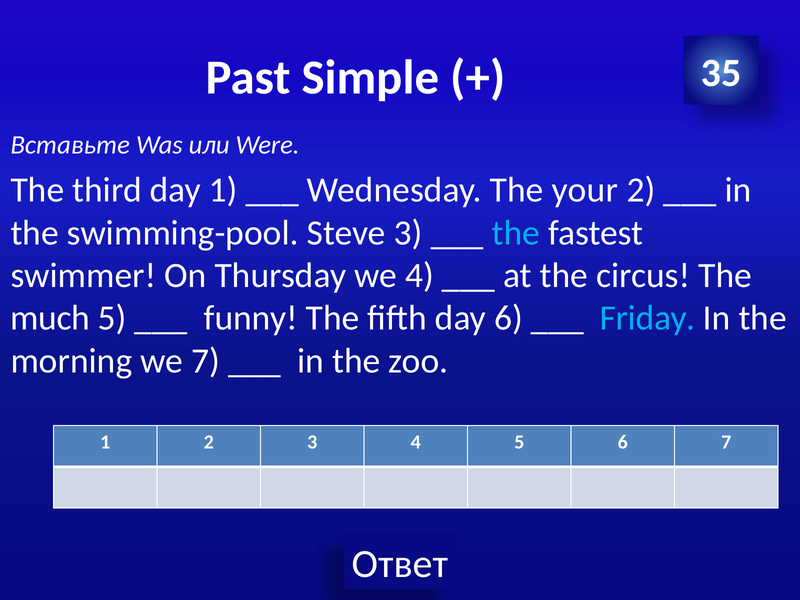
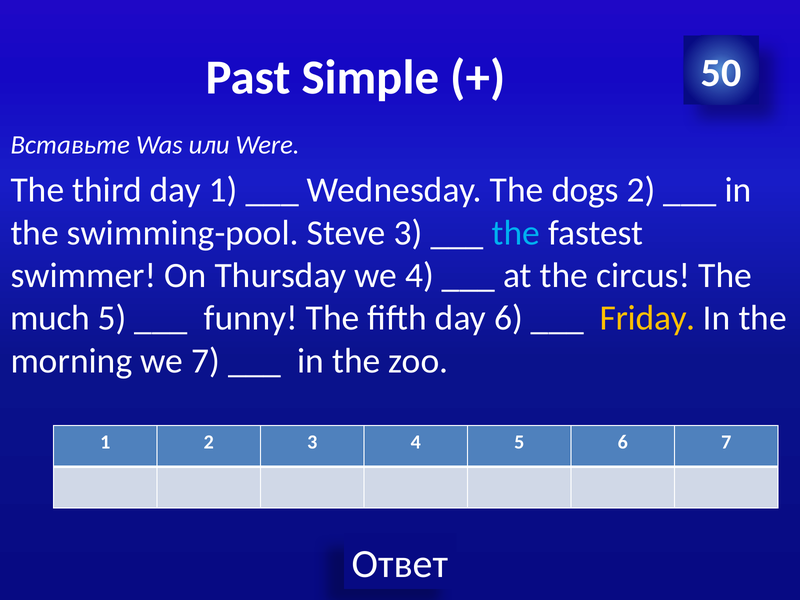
35: 35 -> 50
your: your -> dogs
Friday colour: light blue -> yellow
